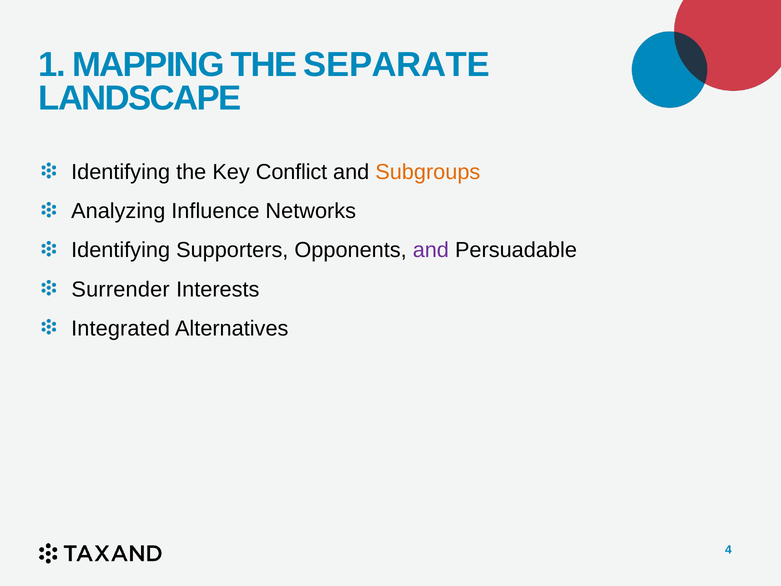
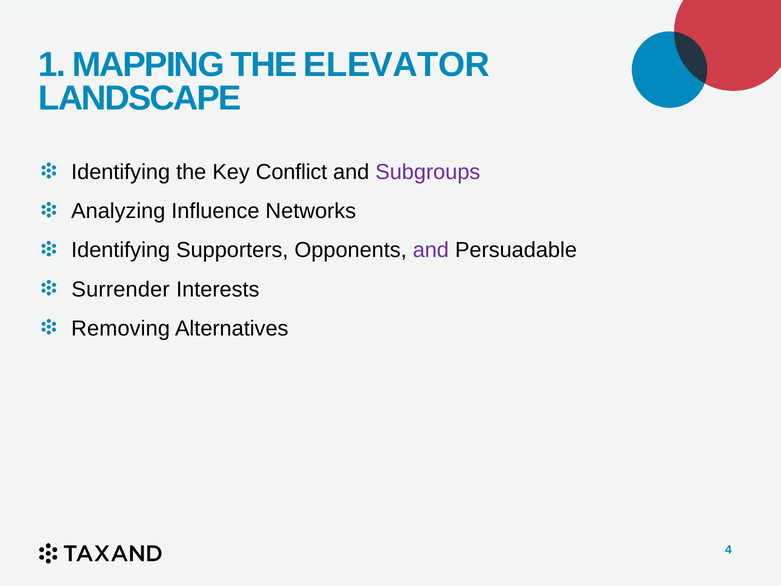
SEPARATE: SEPARATE -> ELEVATOR
Subgroups colour: orange -> purple
Integrated: Integrated -> Removing
